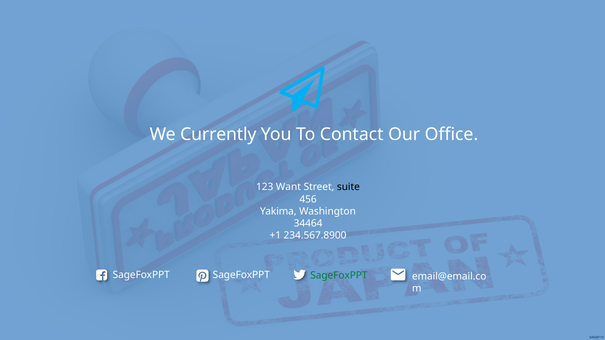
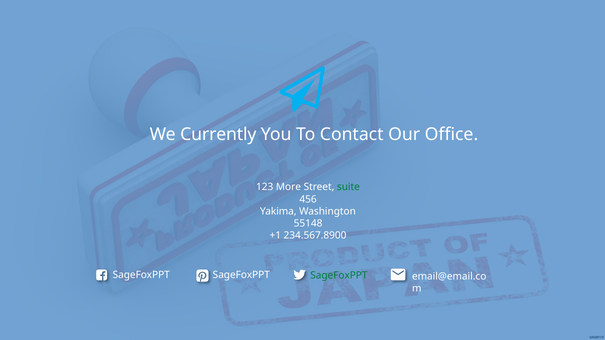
Want: Want -> More
suite colour: black -> green
34464: 34464 -> 55148
